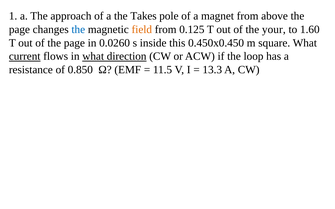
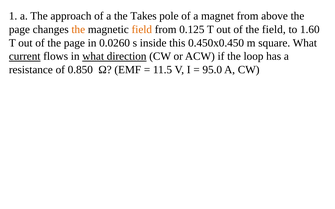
the at (78, 29) colour: blue -> orange
the your: your -> field
13.3: 13.3 -> 95.0
